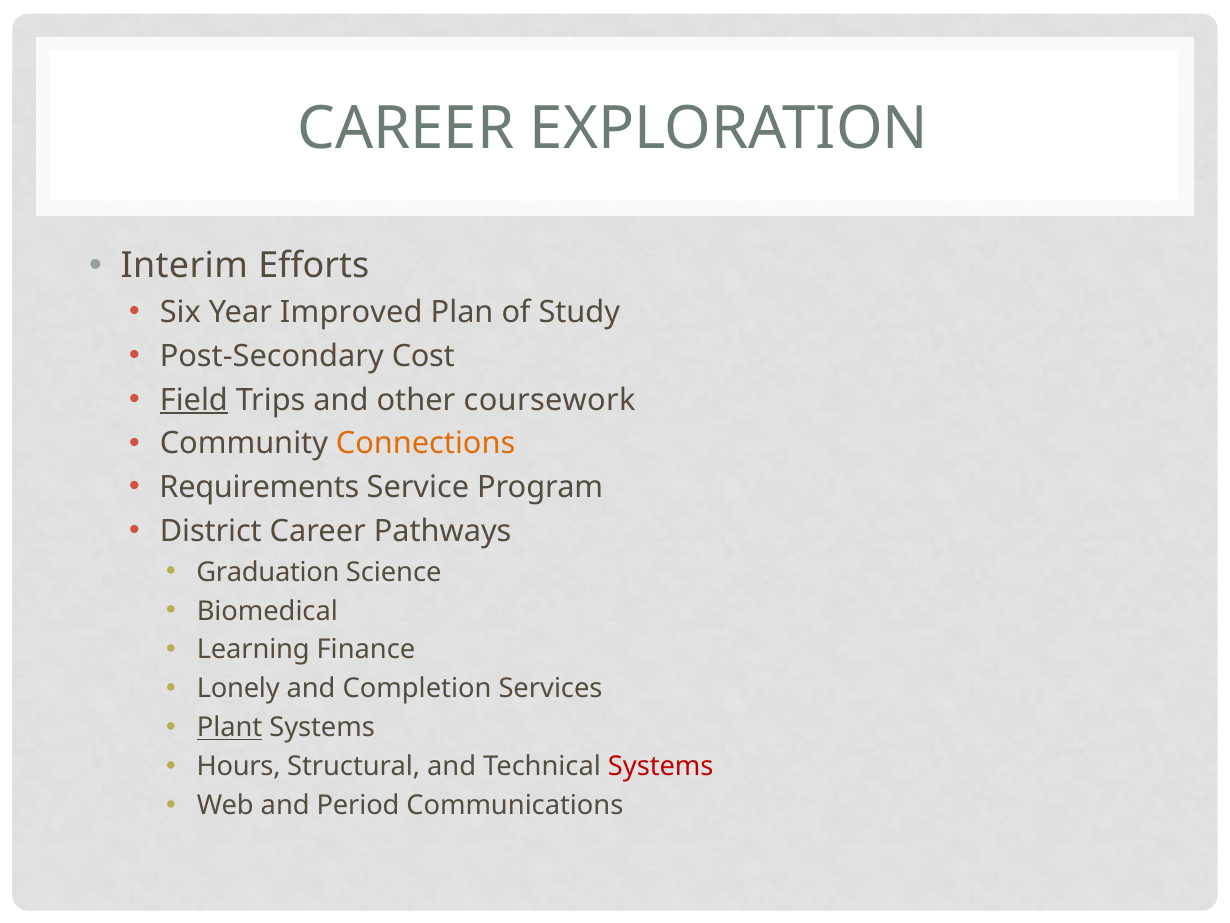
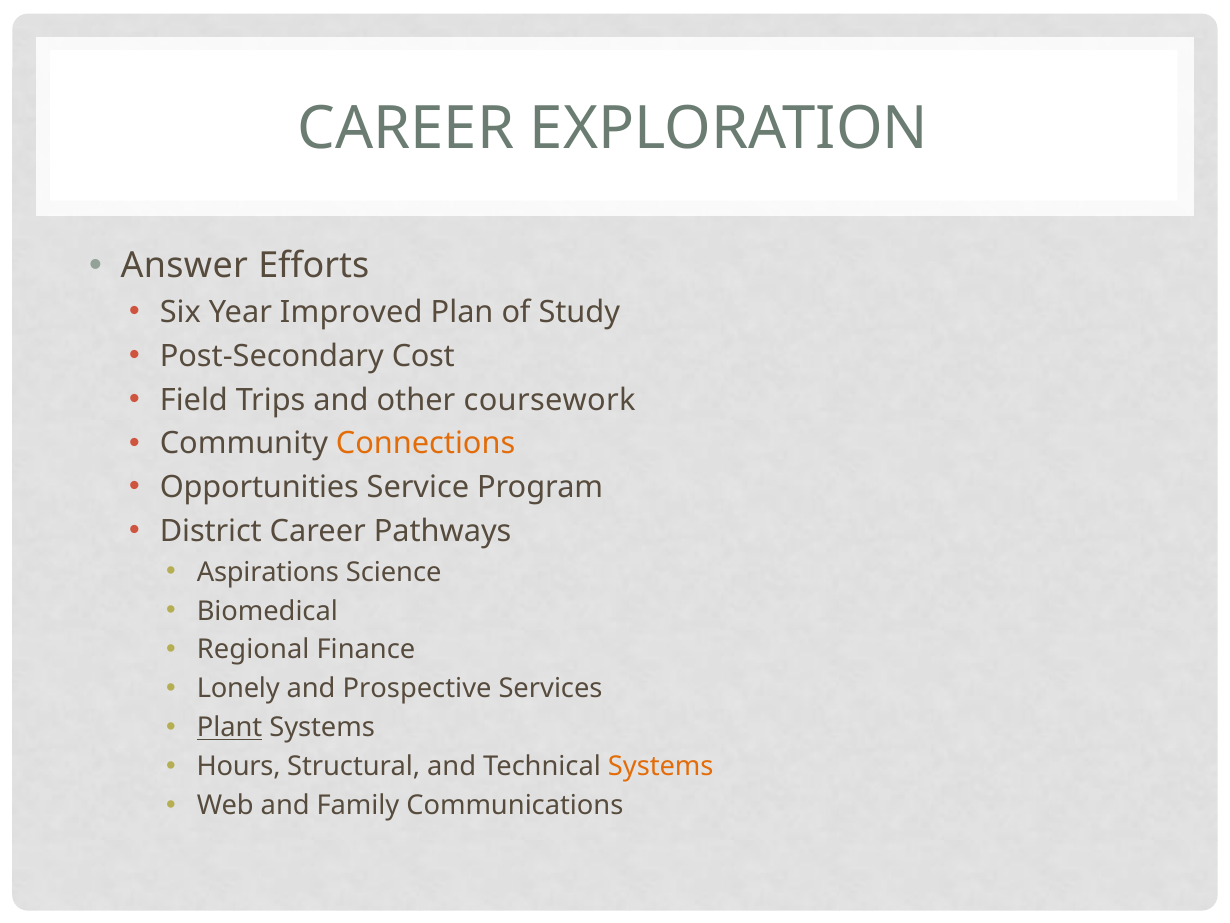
Interim: Interim -> Answer
Field underline: present -> none
Requirements: Requirements -> Opportunities
Graduation: Graduation -> Aspirations
Learning: Learning -> Regional
Completion: Completion -> Prospective
Systems at (661, 766) colour: red -> orange
Period: Period -> Family
